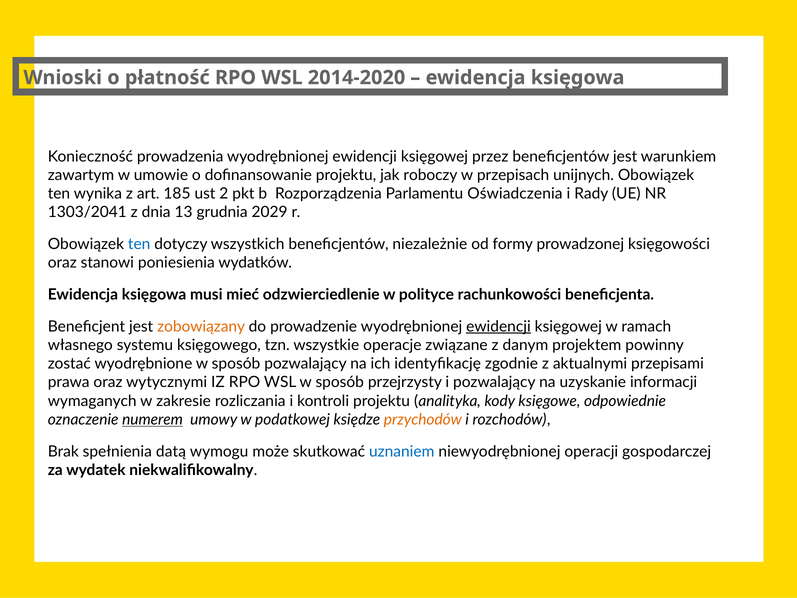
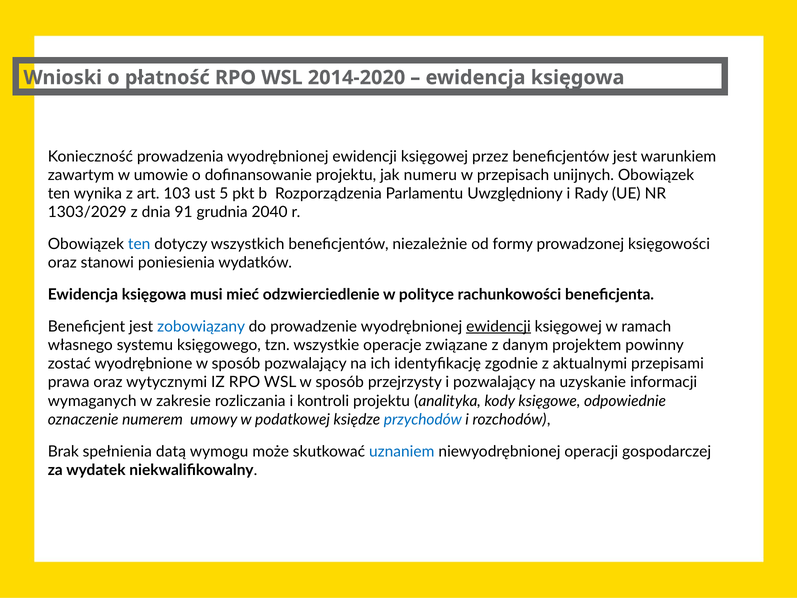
roboczy: roboczy -> numeru
185: 185 -> 103
2: 2 -> 5
Oświadczenia: Oświadczenia -> Uwzględniony
1303/2041: 1303/2041 -> 1303/2029
13: 13 -> 91
2029: 2029 -> 2040
zobowiązany colour: orange -> blue
numerem underline: present -> none
przychodów colour: orange -> blue
